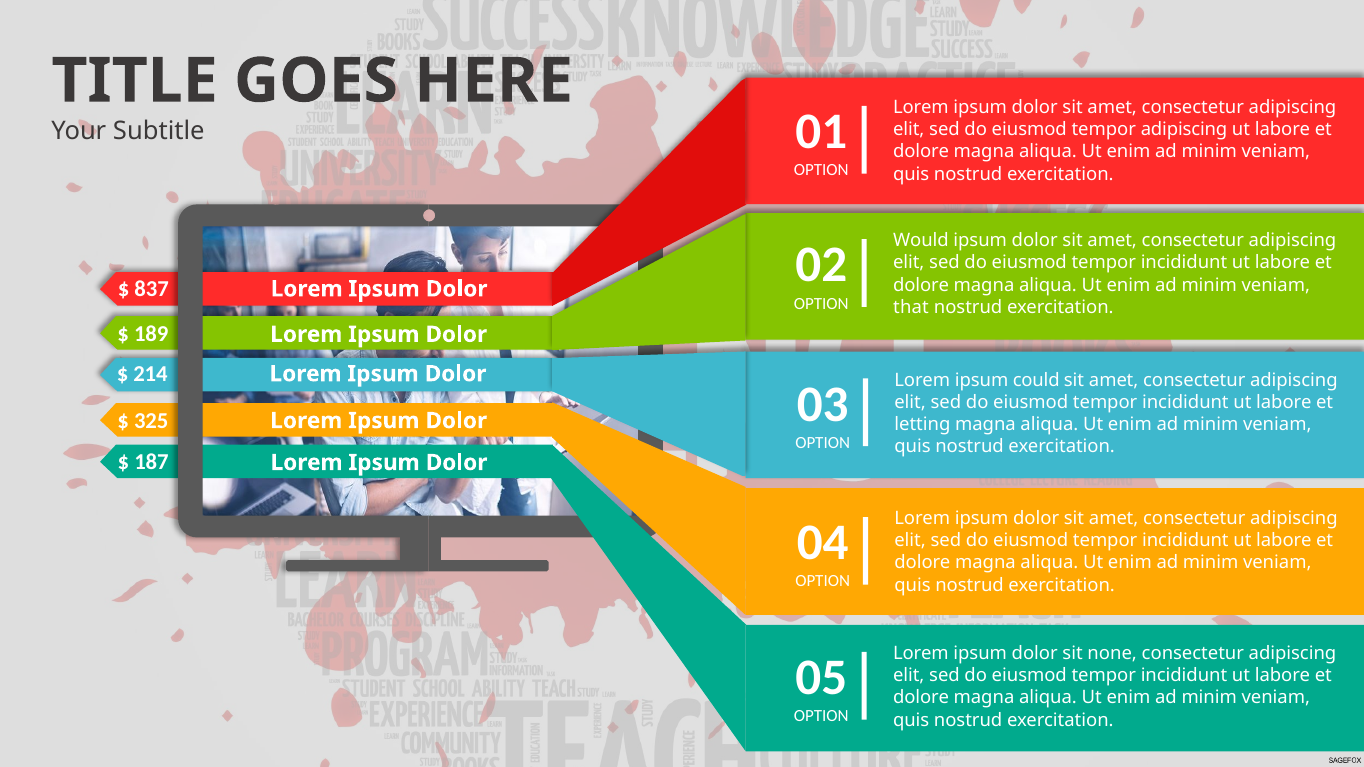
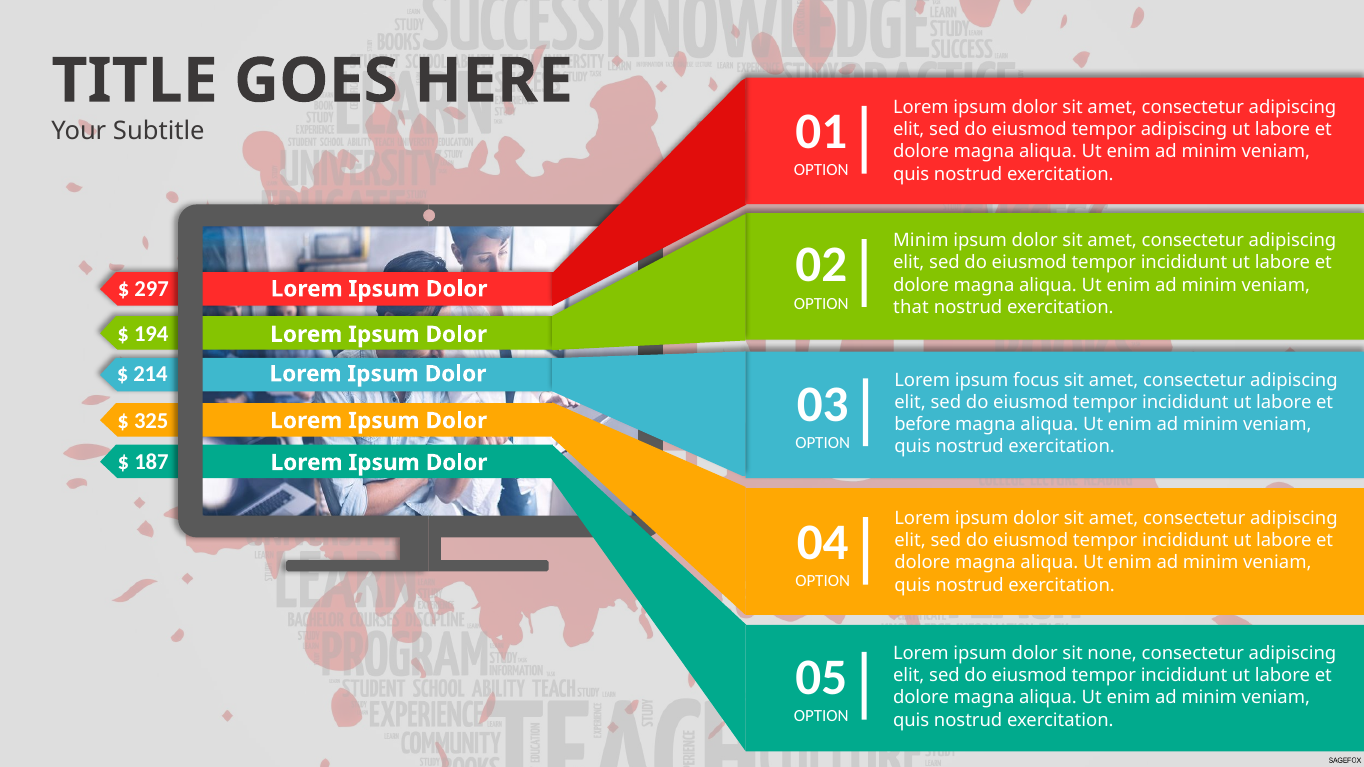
Would at (921, 241): Would -> Minim
837: 837 -> 297
189: 189 -> 194
could: could -> focus
letting: letting -> before
